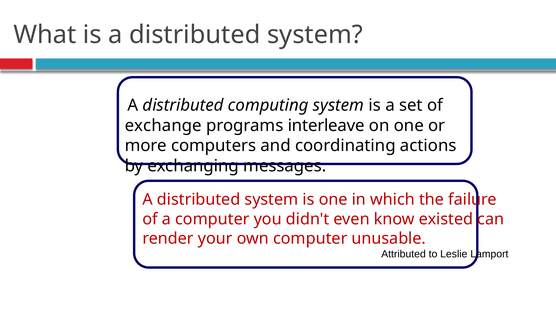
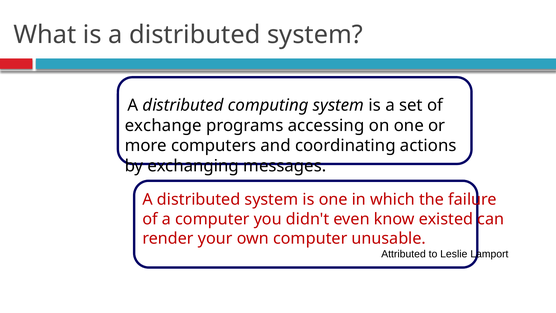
interleave: interleave -> accessing
